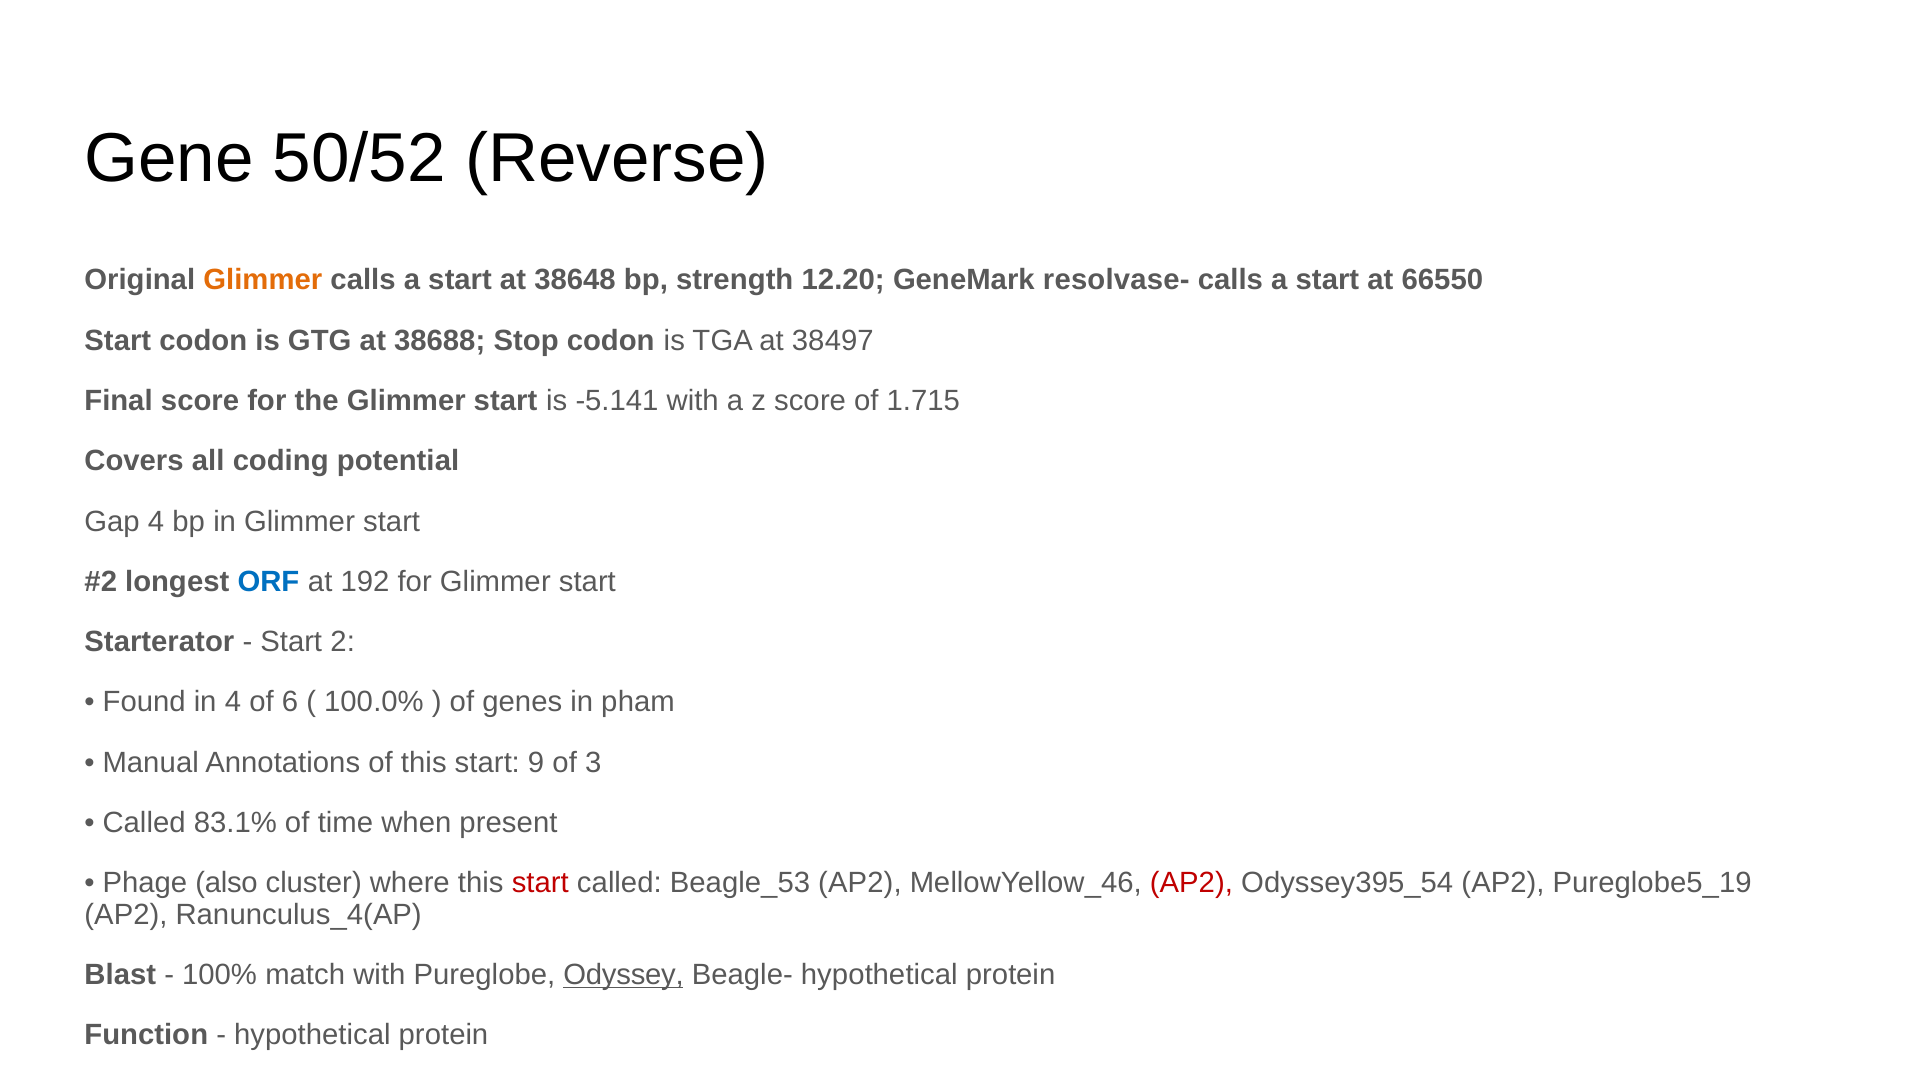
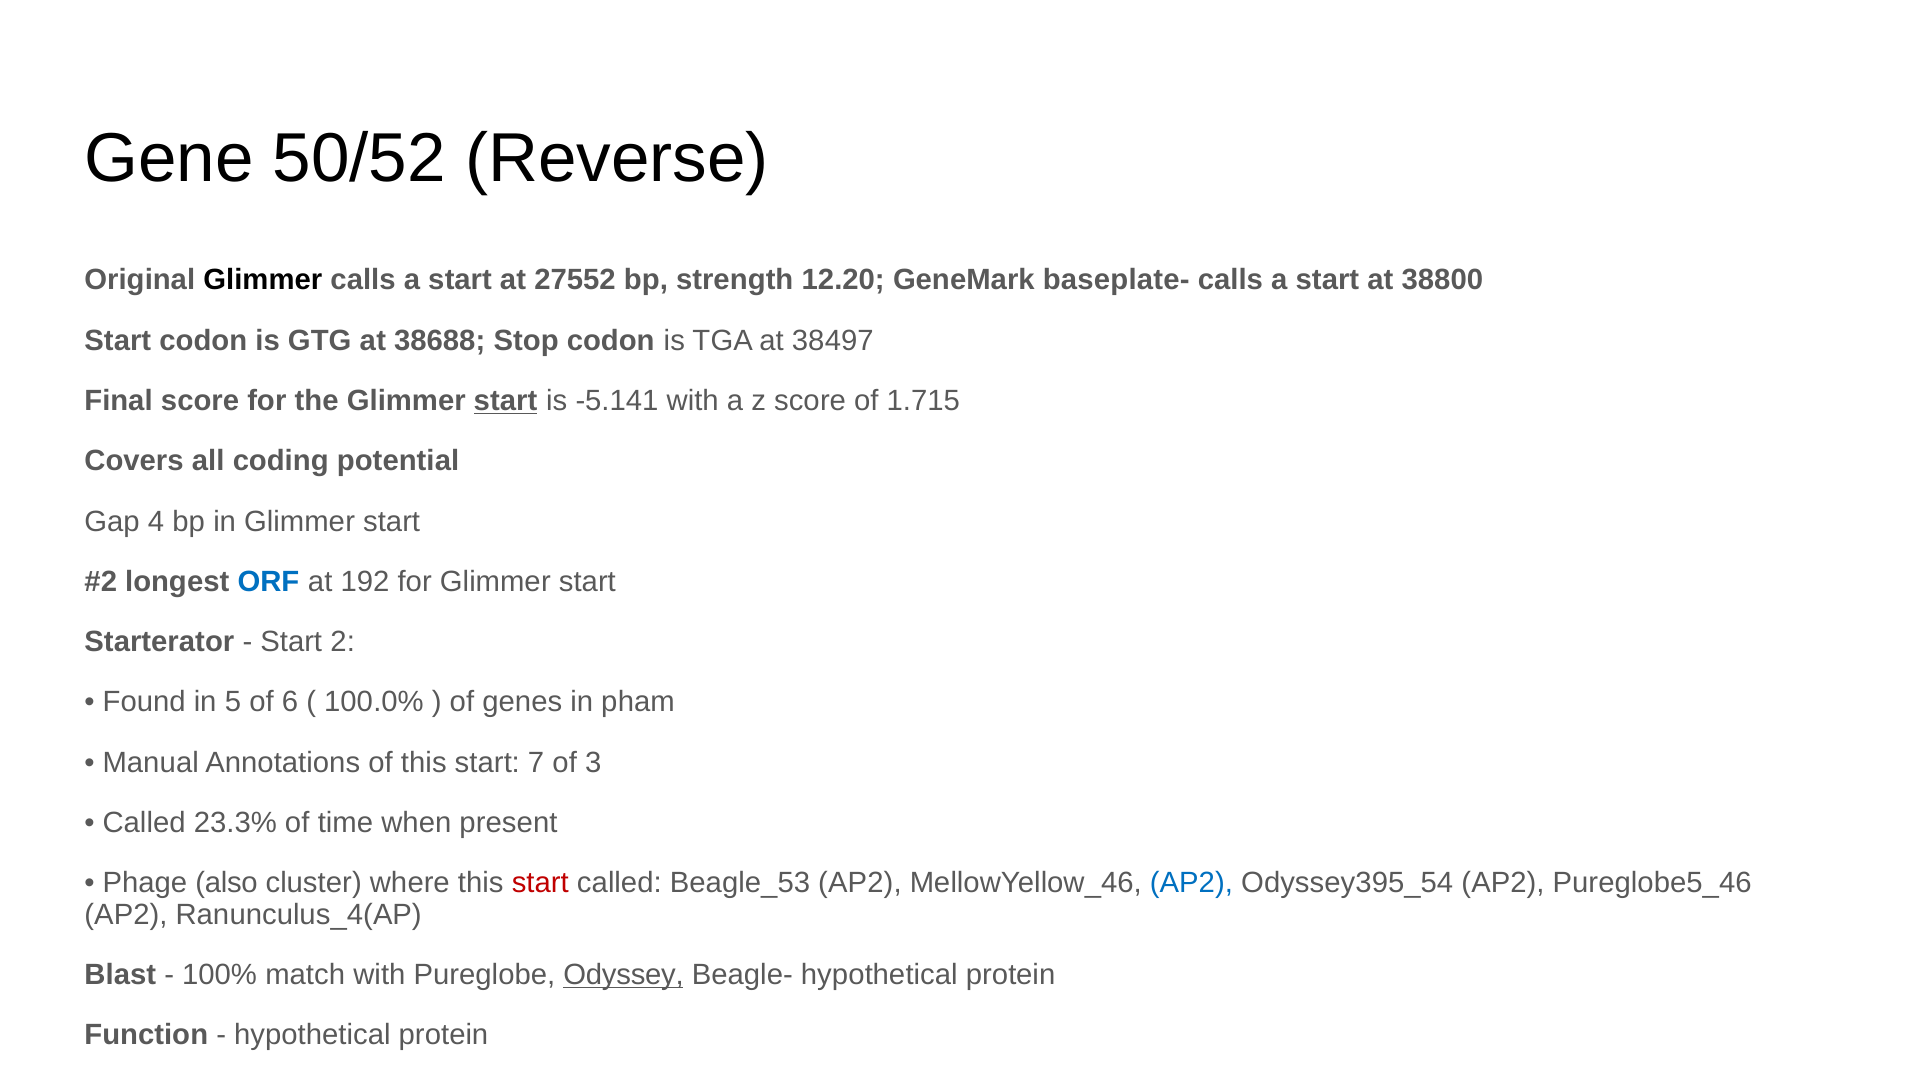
Glimmer at (263, 280) colour: orange -> black
38648: 38648 -> 27552
resolvase-: resolvase- -> baseplate-
66550: 66550 -> 38800
start at (506, 401) underline: none -> present
in 4: 4 -> 5
9: 9 -> 7
83.1%: 83.1% -> 23.3%
AP2 at (1191, 883) colour: red -> blue
Pureglobe5_19: Pureglobe5_19 -> Pureglobe5_46
